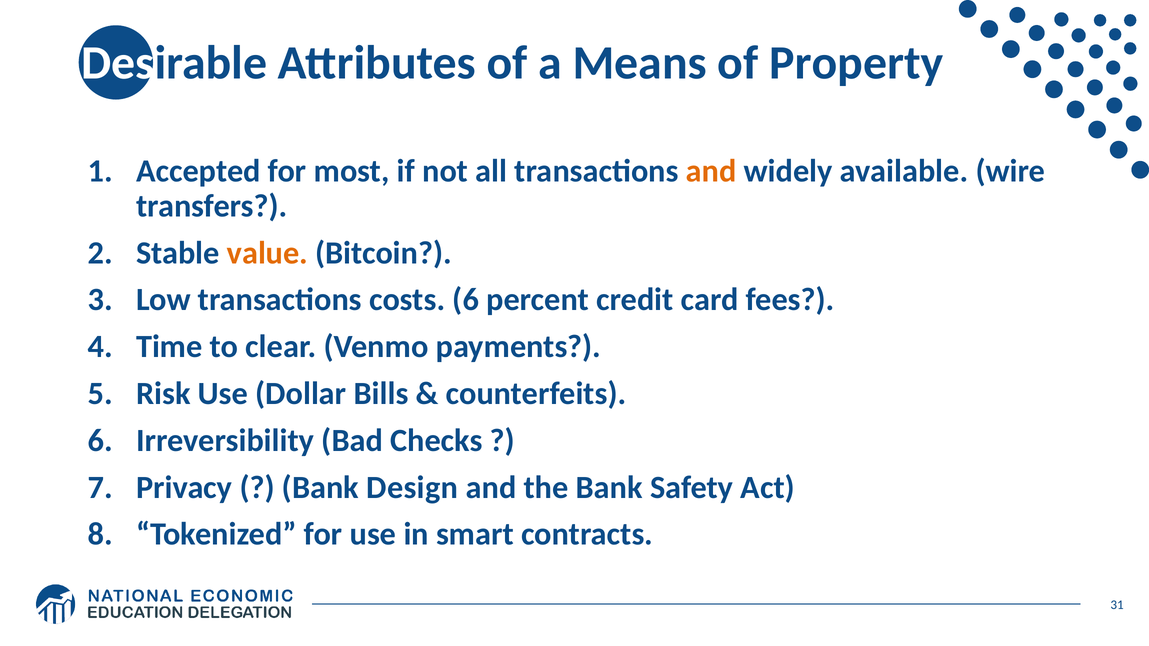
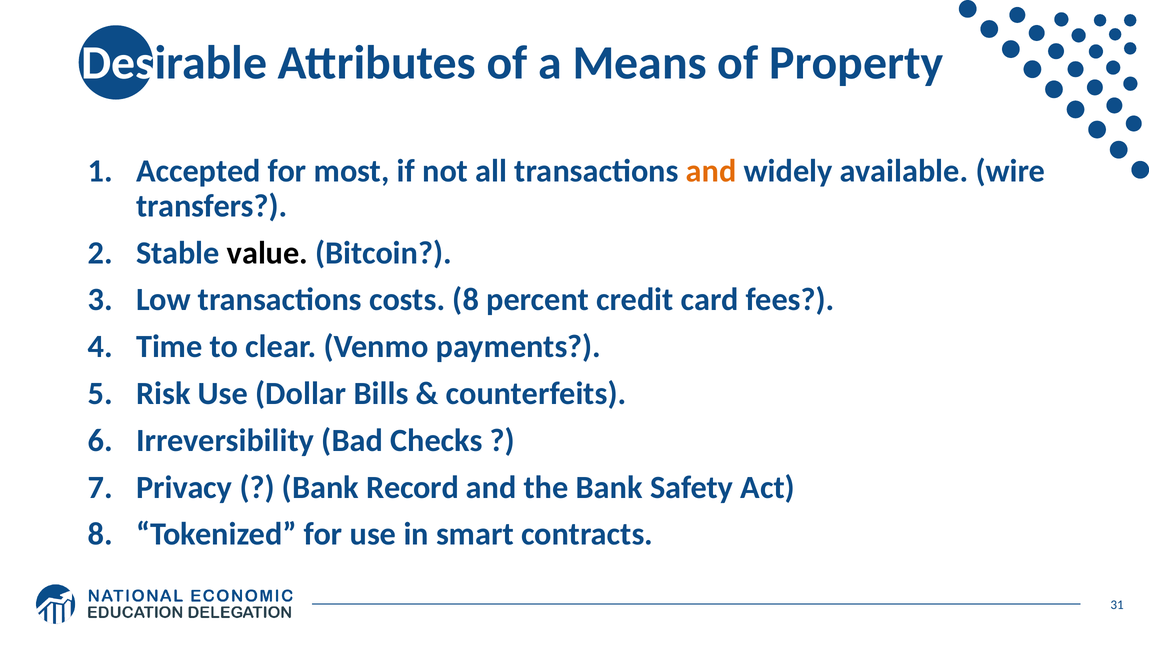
value colour: orange -> black
costs 6: 6 -> 8
Design: Design -> Record
